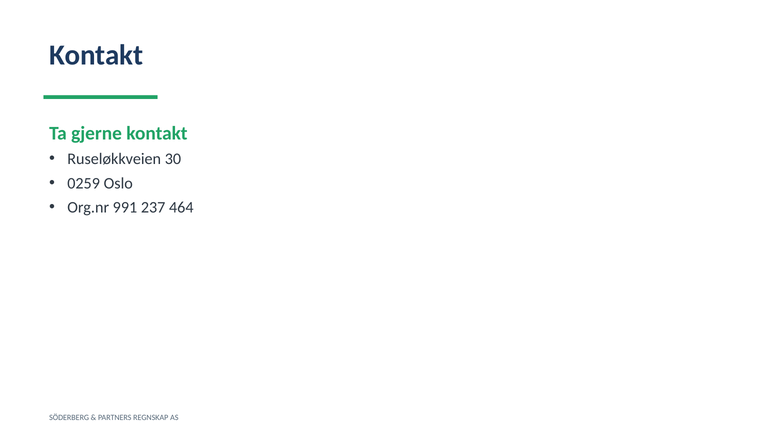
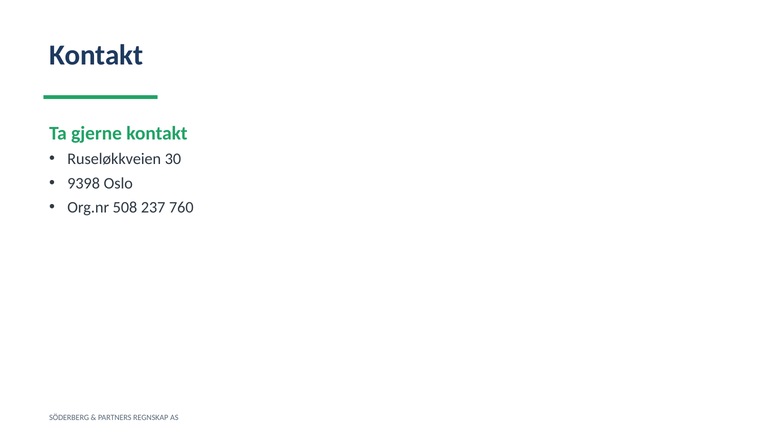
0259: 0259 -> 9398
991: 991 -> 508
464: 464 -> 760
